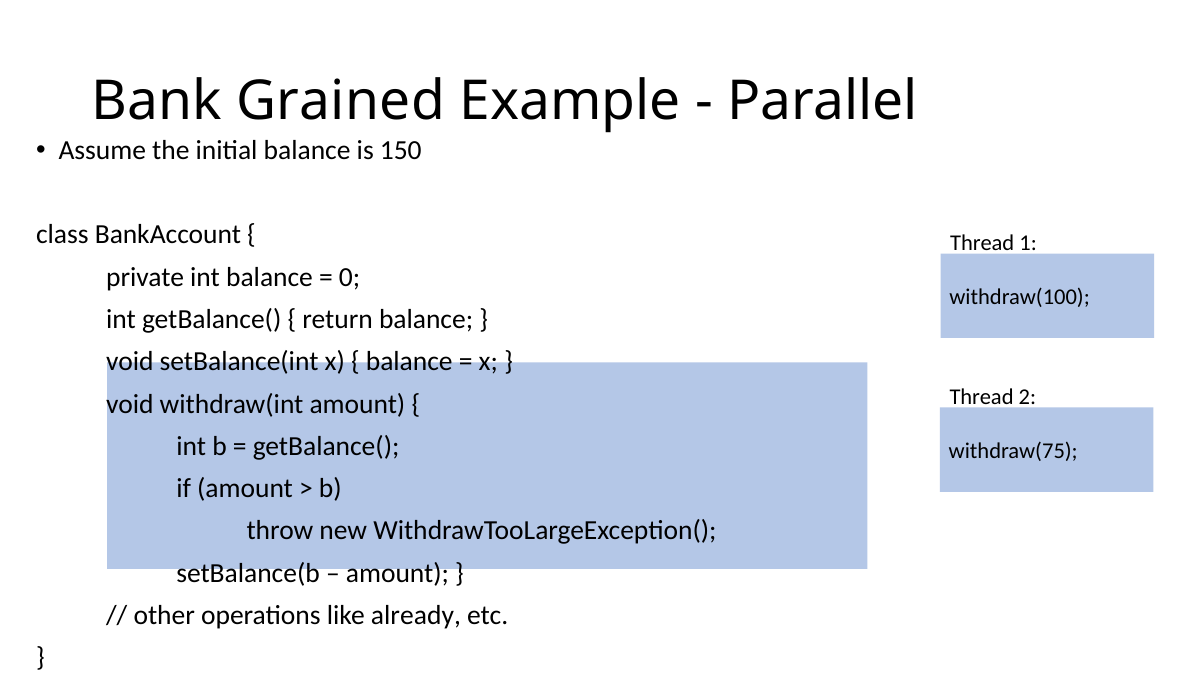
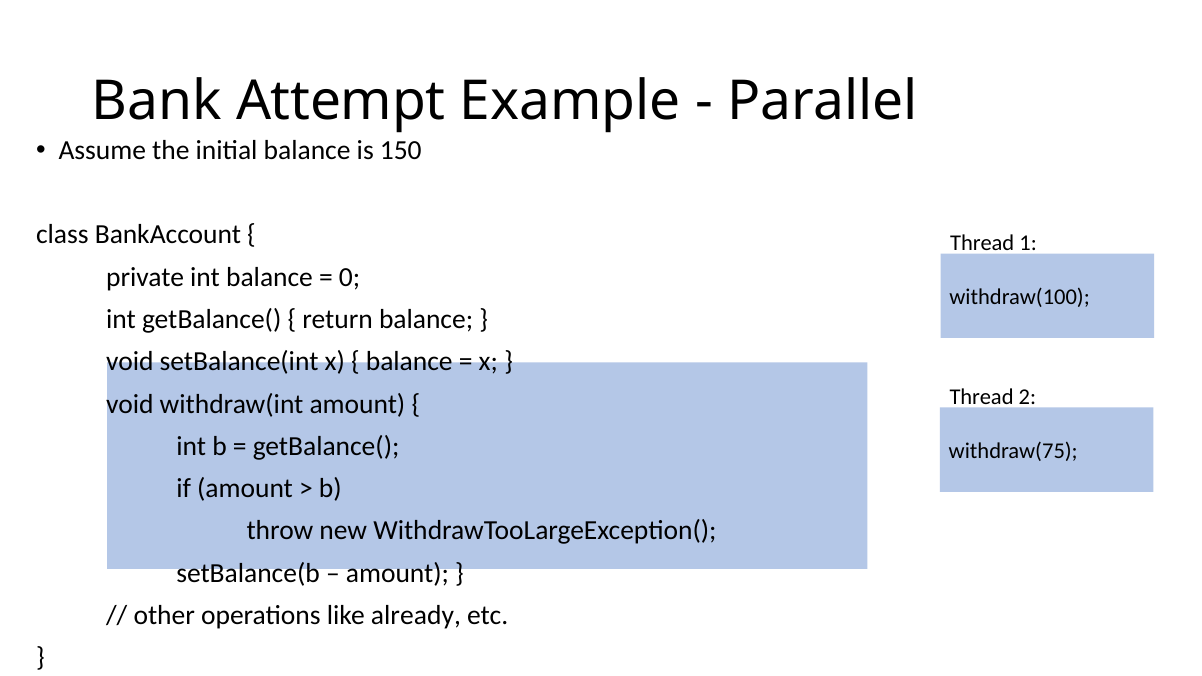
Grained: Grained -> Attempt
